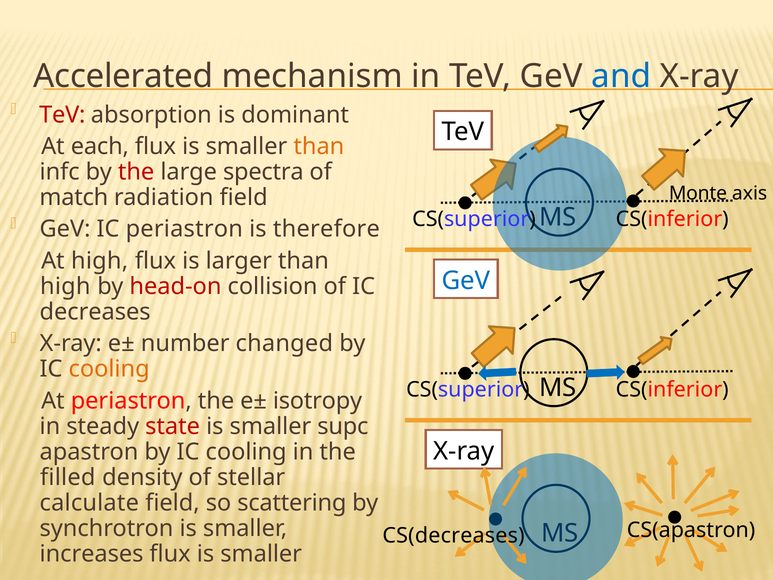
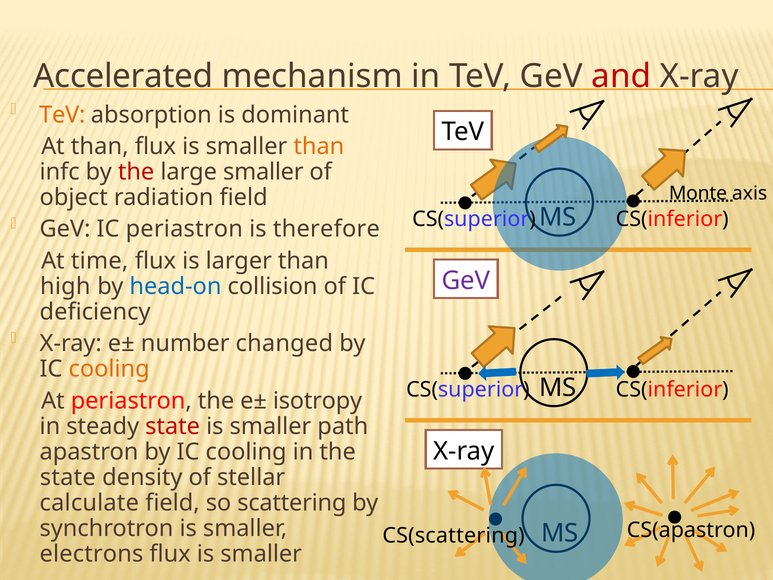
and colour: blue -> red
TeV at (62, 115) colour: red -> orange
At each: each -> than
large spectra: spectra -> smaller
match: match -> object
At high: high -> time
GeV at (466, 280) colour: blue -> purple
head-on colour: red -> blue
decreases: decreases -> deficiency
supc: supc -> path
filled at (68, 477): filled -> state
CS(decreases: CS(decreases -> CS(scattering
increases: increases -> electrons
